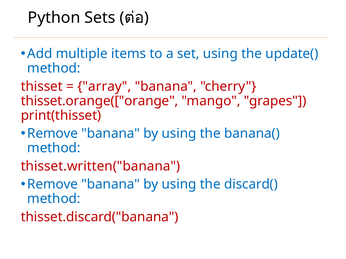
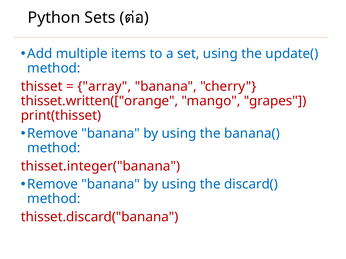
thisset.orange(["orange: thisset.orange(["orange -> thisset.written(["orange
thisset.written("banana: thisset.written("banana -> thisset.integer("banana
